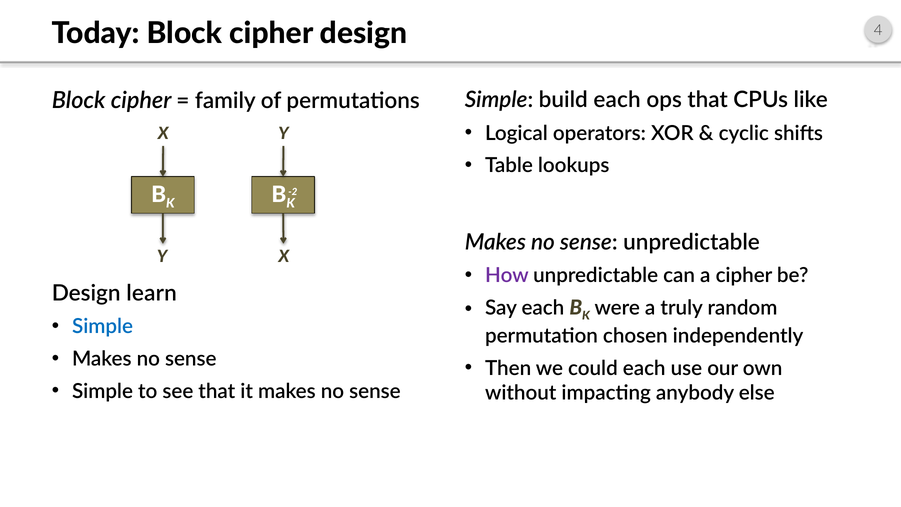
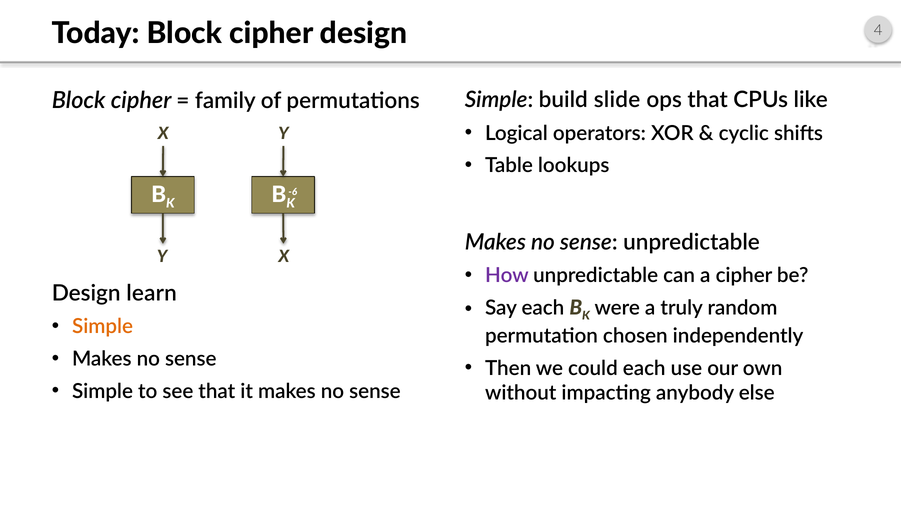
build each: each -> slide
-2: -2 -> -6
Simple at (103, 327) colour: blue -> orange
